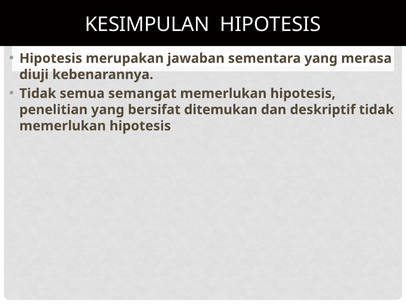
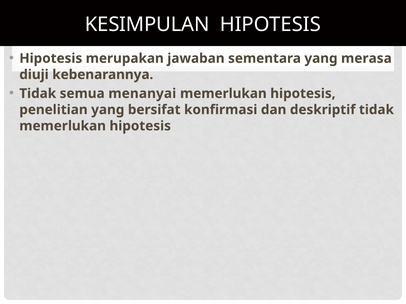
semangat: semangat -> menanyai
ditemukan: ditemukan -> konfirmasi
